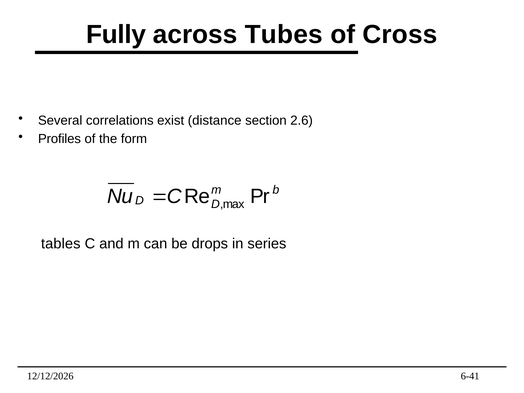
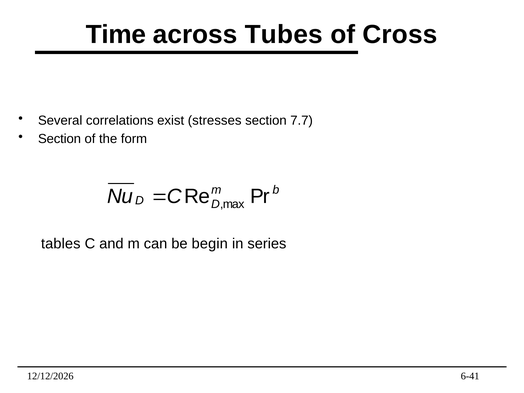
Fully: Fully -> Time
distance: distance -> stresses
2.6: 2.6 -> 7.7
Profiles at (59, 139): Profiles -> Section
drops: drops -> begin
